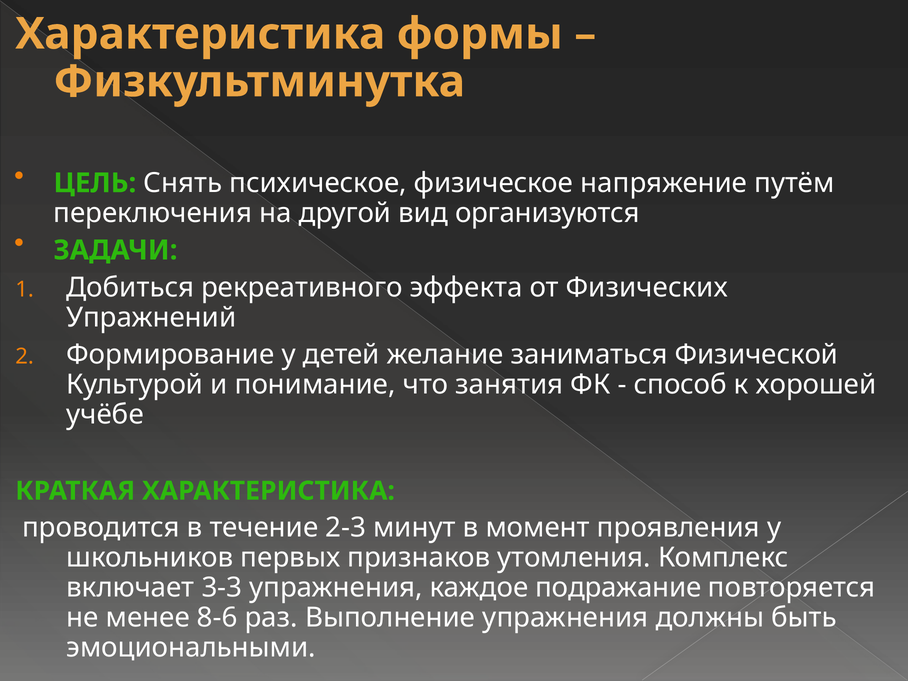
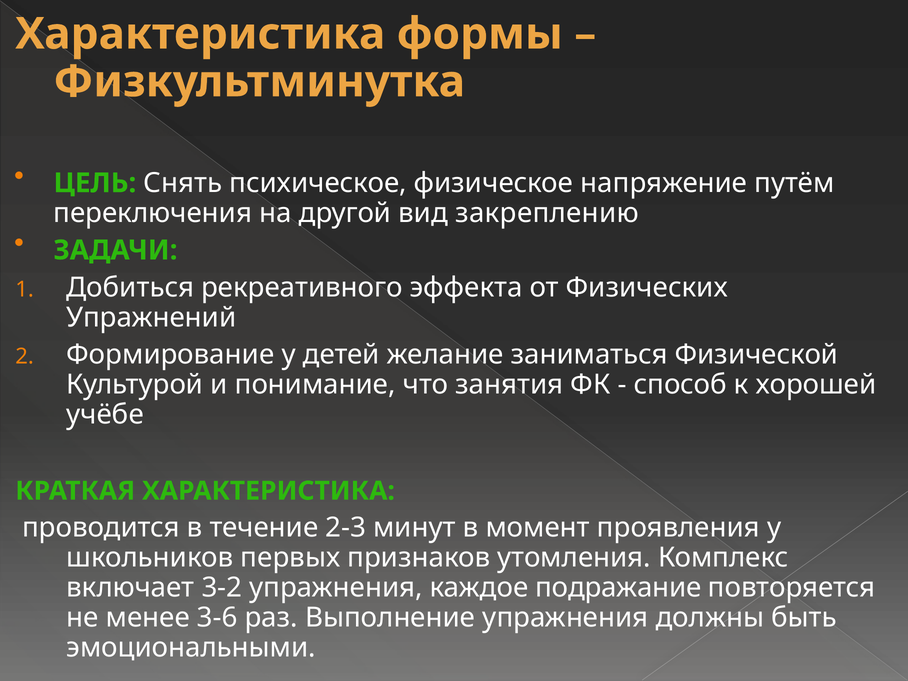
организуются: организуются -> закреплению
3-3: 3-3 -> 3-2
8-6: 8-6 -> 3-6
